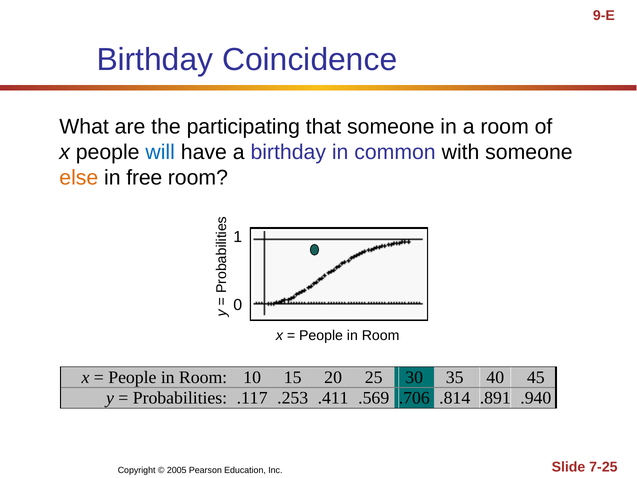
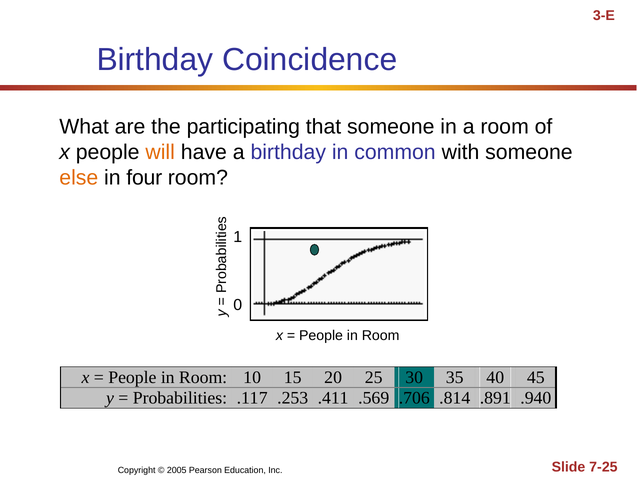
9-E: 9-E -> 3-E
will colour: blue -> orange
free: free -> four
